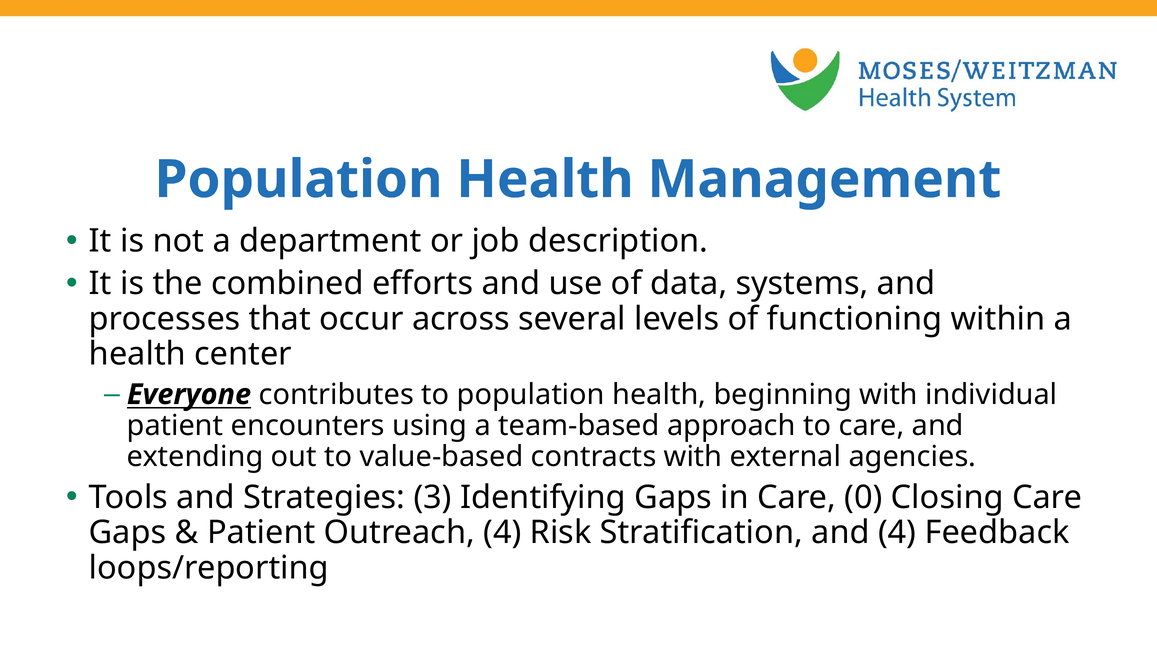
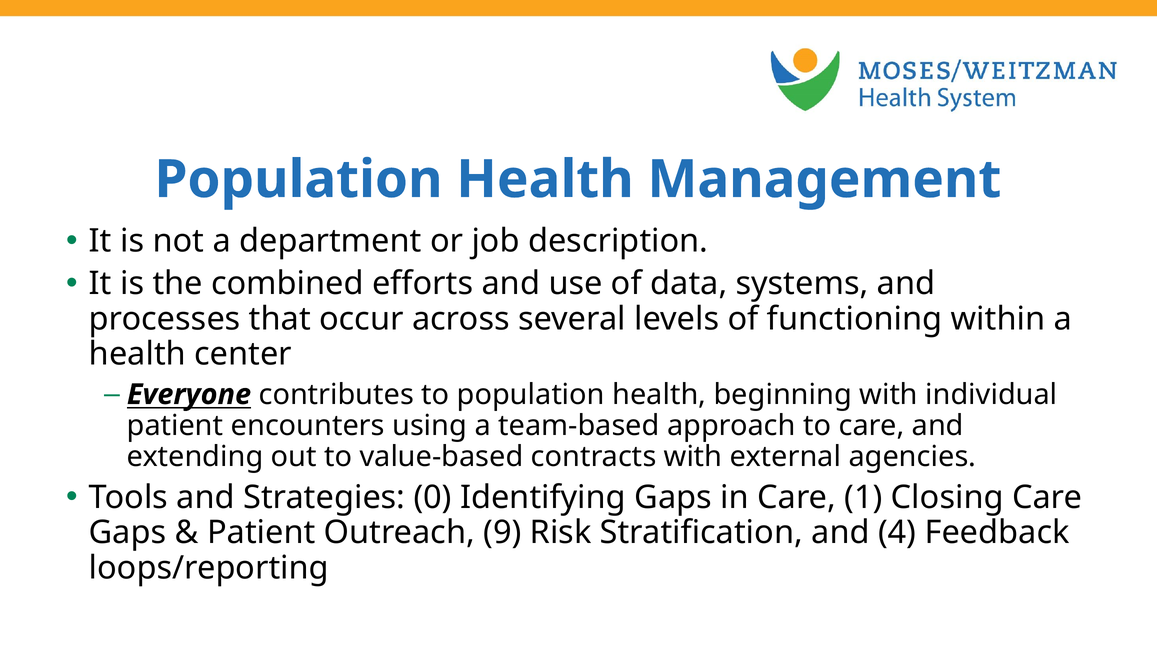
3: 3 -> 0
0: 0 -> 1
Outreach 4: 4 -> 9
